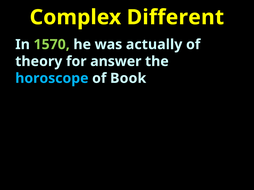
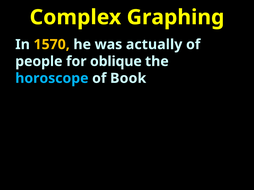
Different: Different -> Graphing
1570 colour: light green -> yellow
theory: theory -> people
answer: answer -> oblique
